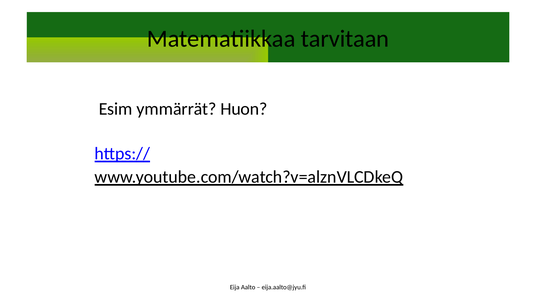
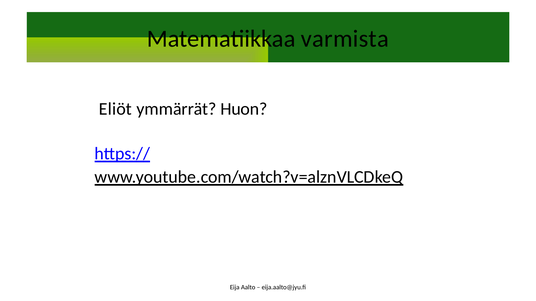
tarvitaan: tarvitaan -> varmista
Esim: Esim -> Eliöt
